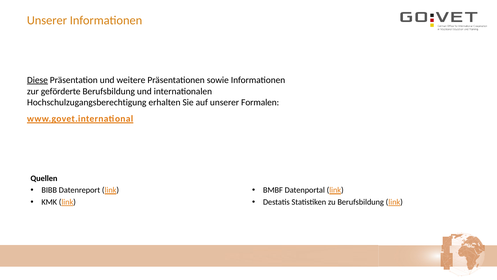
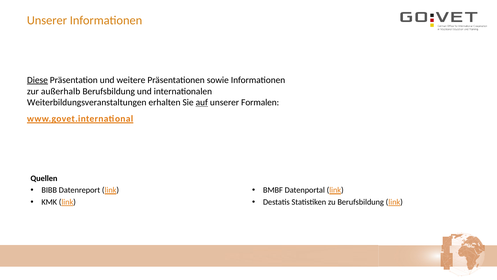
geförderte: geförderte -> außerhalb
Hochschulzugangsberechtigung: Hochschulzugangsberechtigung -> Weiterbildungsveranstaltungen
auf underline: none -> present
